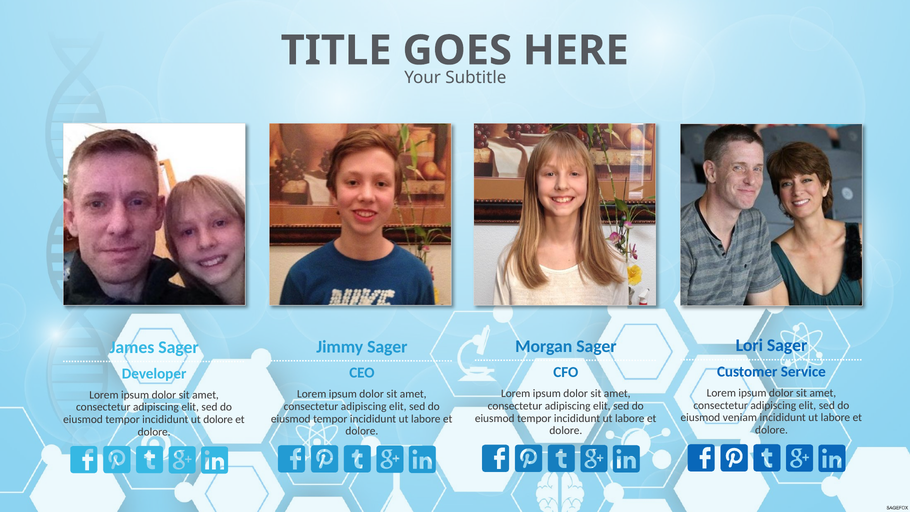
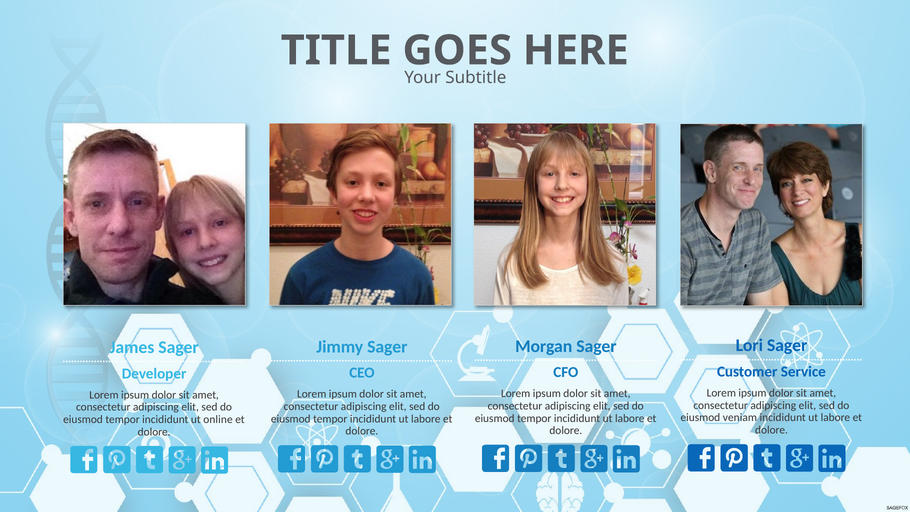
ut dolore: dolore -> online
